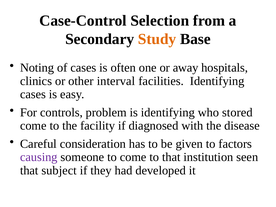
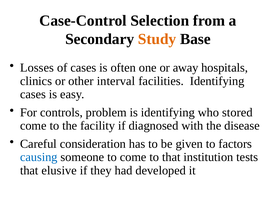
Noting: Noting -> Losses
causing colour: purple -> blue
seen: seen -> tests
subject: subject -> elusive
